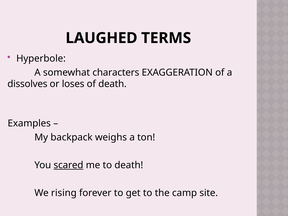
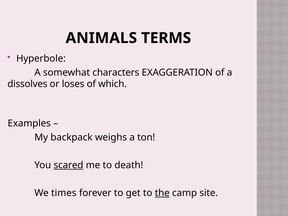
LAUGHED: LAUGHED -> ANIMALS
of death: death -> which
rising: rising -> times
the underline: none -> present
